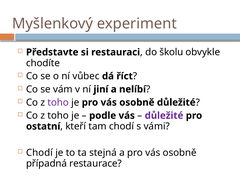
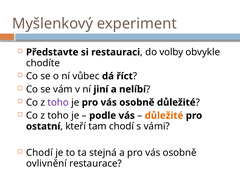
školu: školu -> volby
důležité at (164, 116) colour: purple -> orange
případná: případná -> ovlivnění
